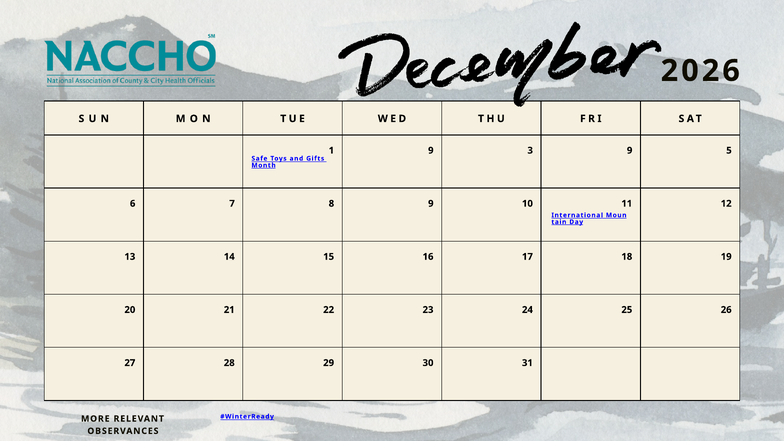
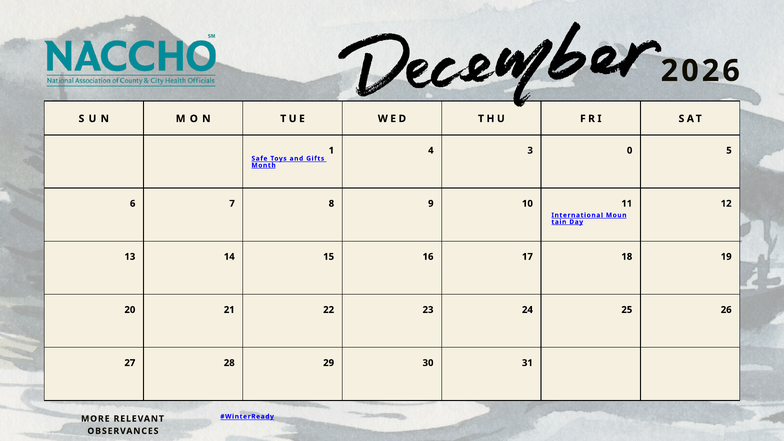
1 9: 9 -> 4
3 9: 9 -> 0
